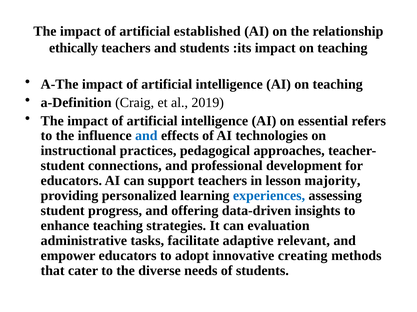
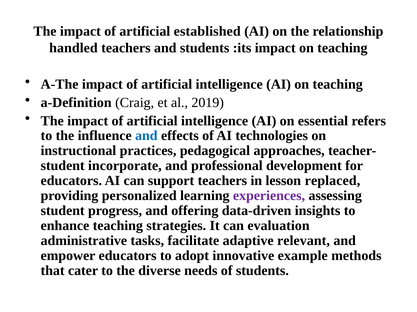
ethically: ethically -> handled
connections: connections -> incorporate
majority: majority -> replaced
experiences colour: blue -> purple
creating: creating -> example
